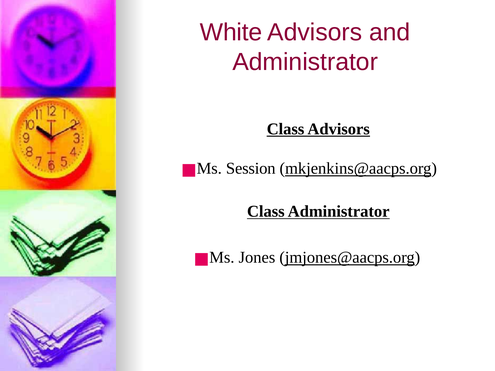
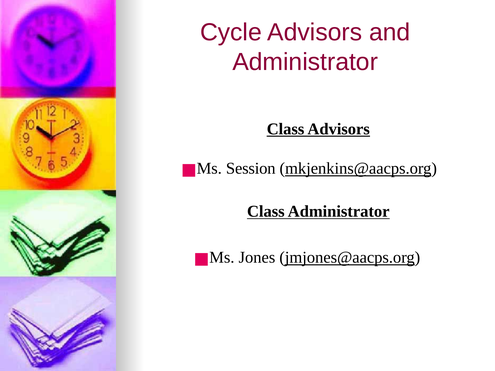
White: White -> Cycle
